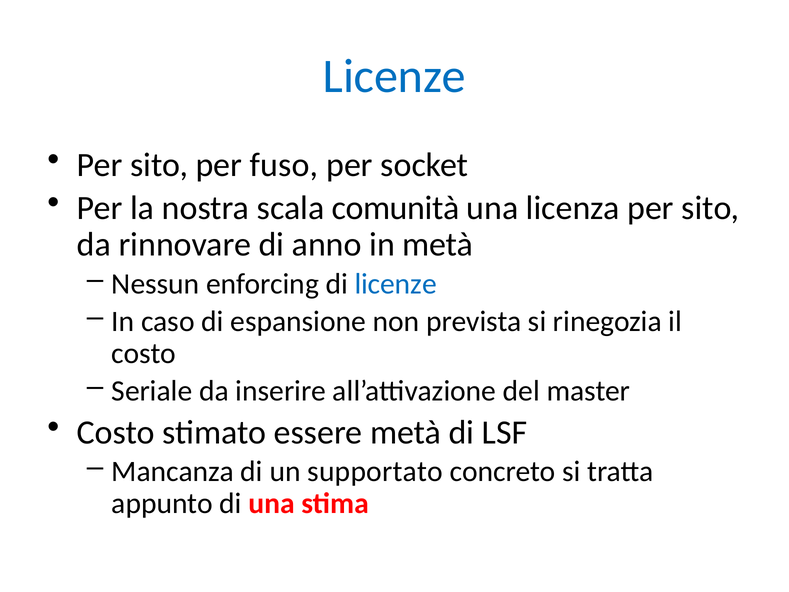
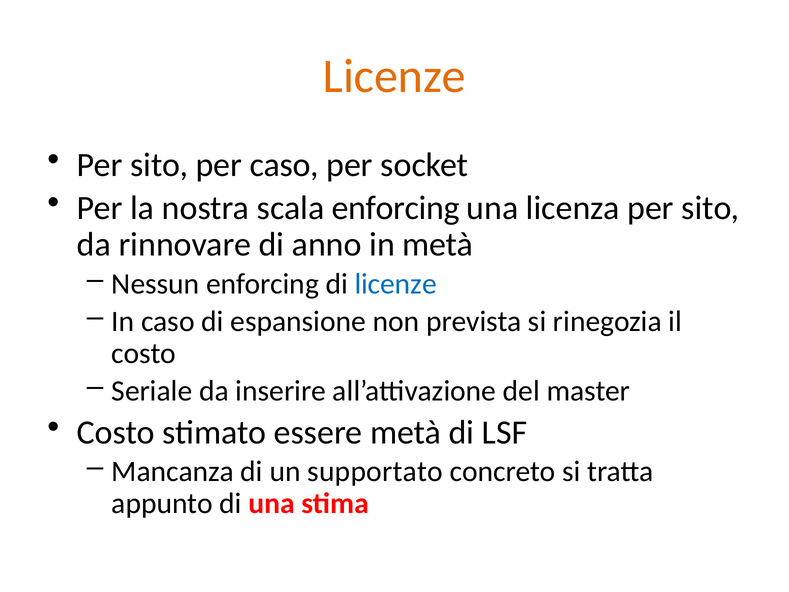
Licenze at (394, 76) colour: blue -> orange
per fuso: fuso -> caso
scala comunità: comunità -> enforcing
